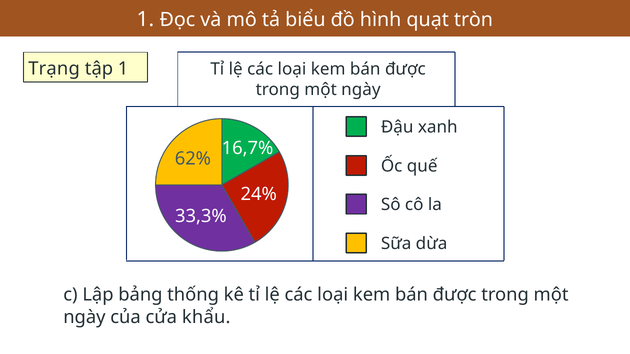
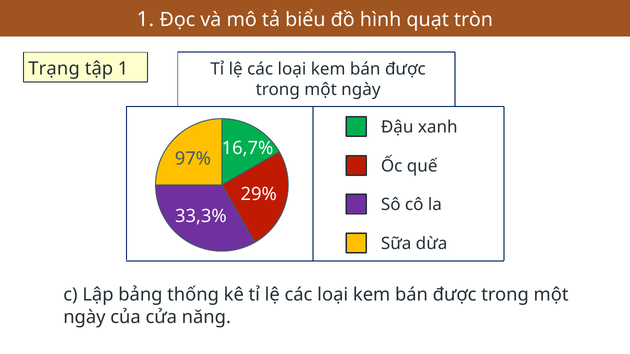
62%: 62% -> 97%
24%: 24% -> 29%
khẩu: khẩu -> năng
